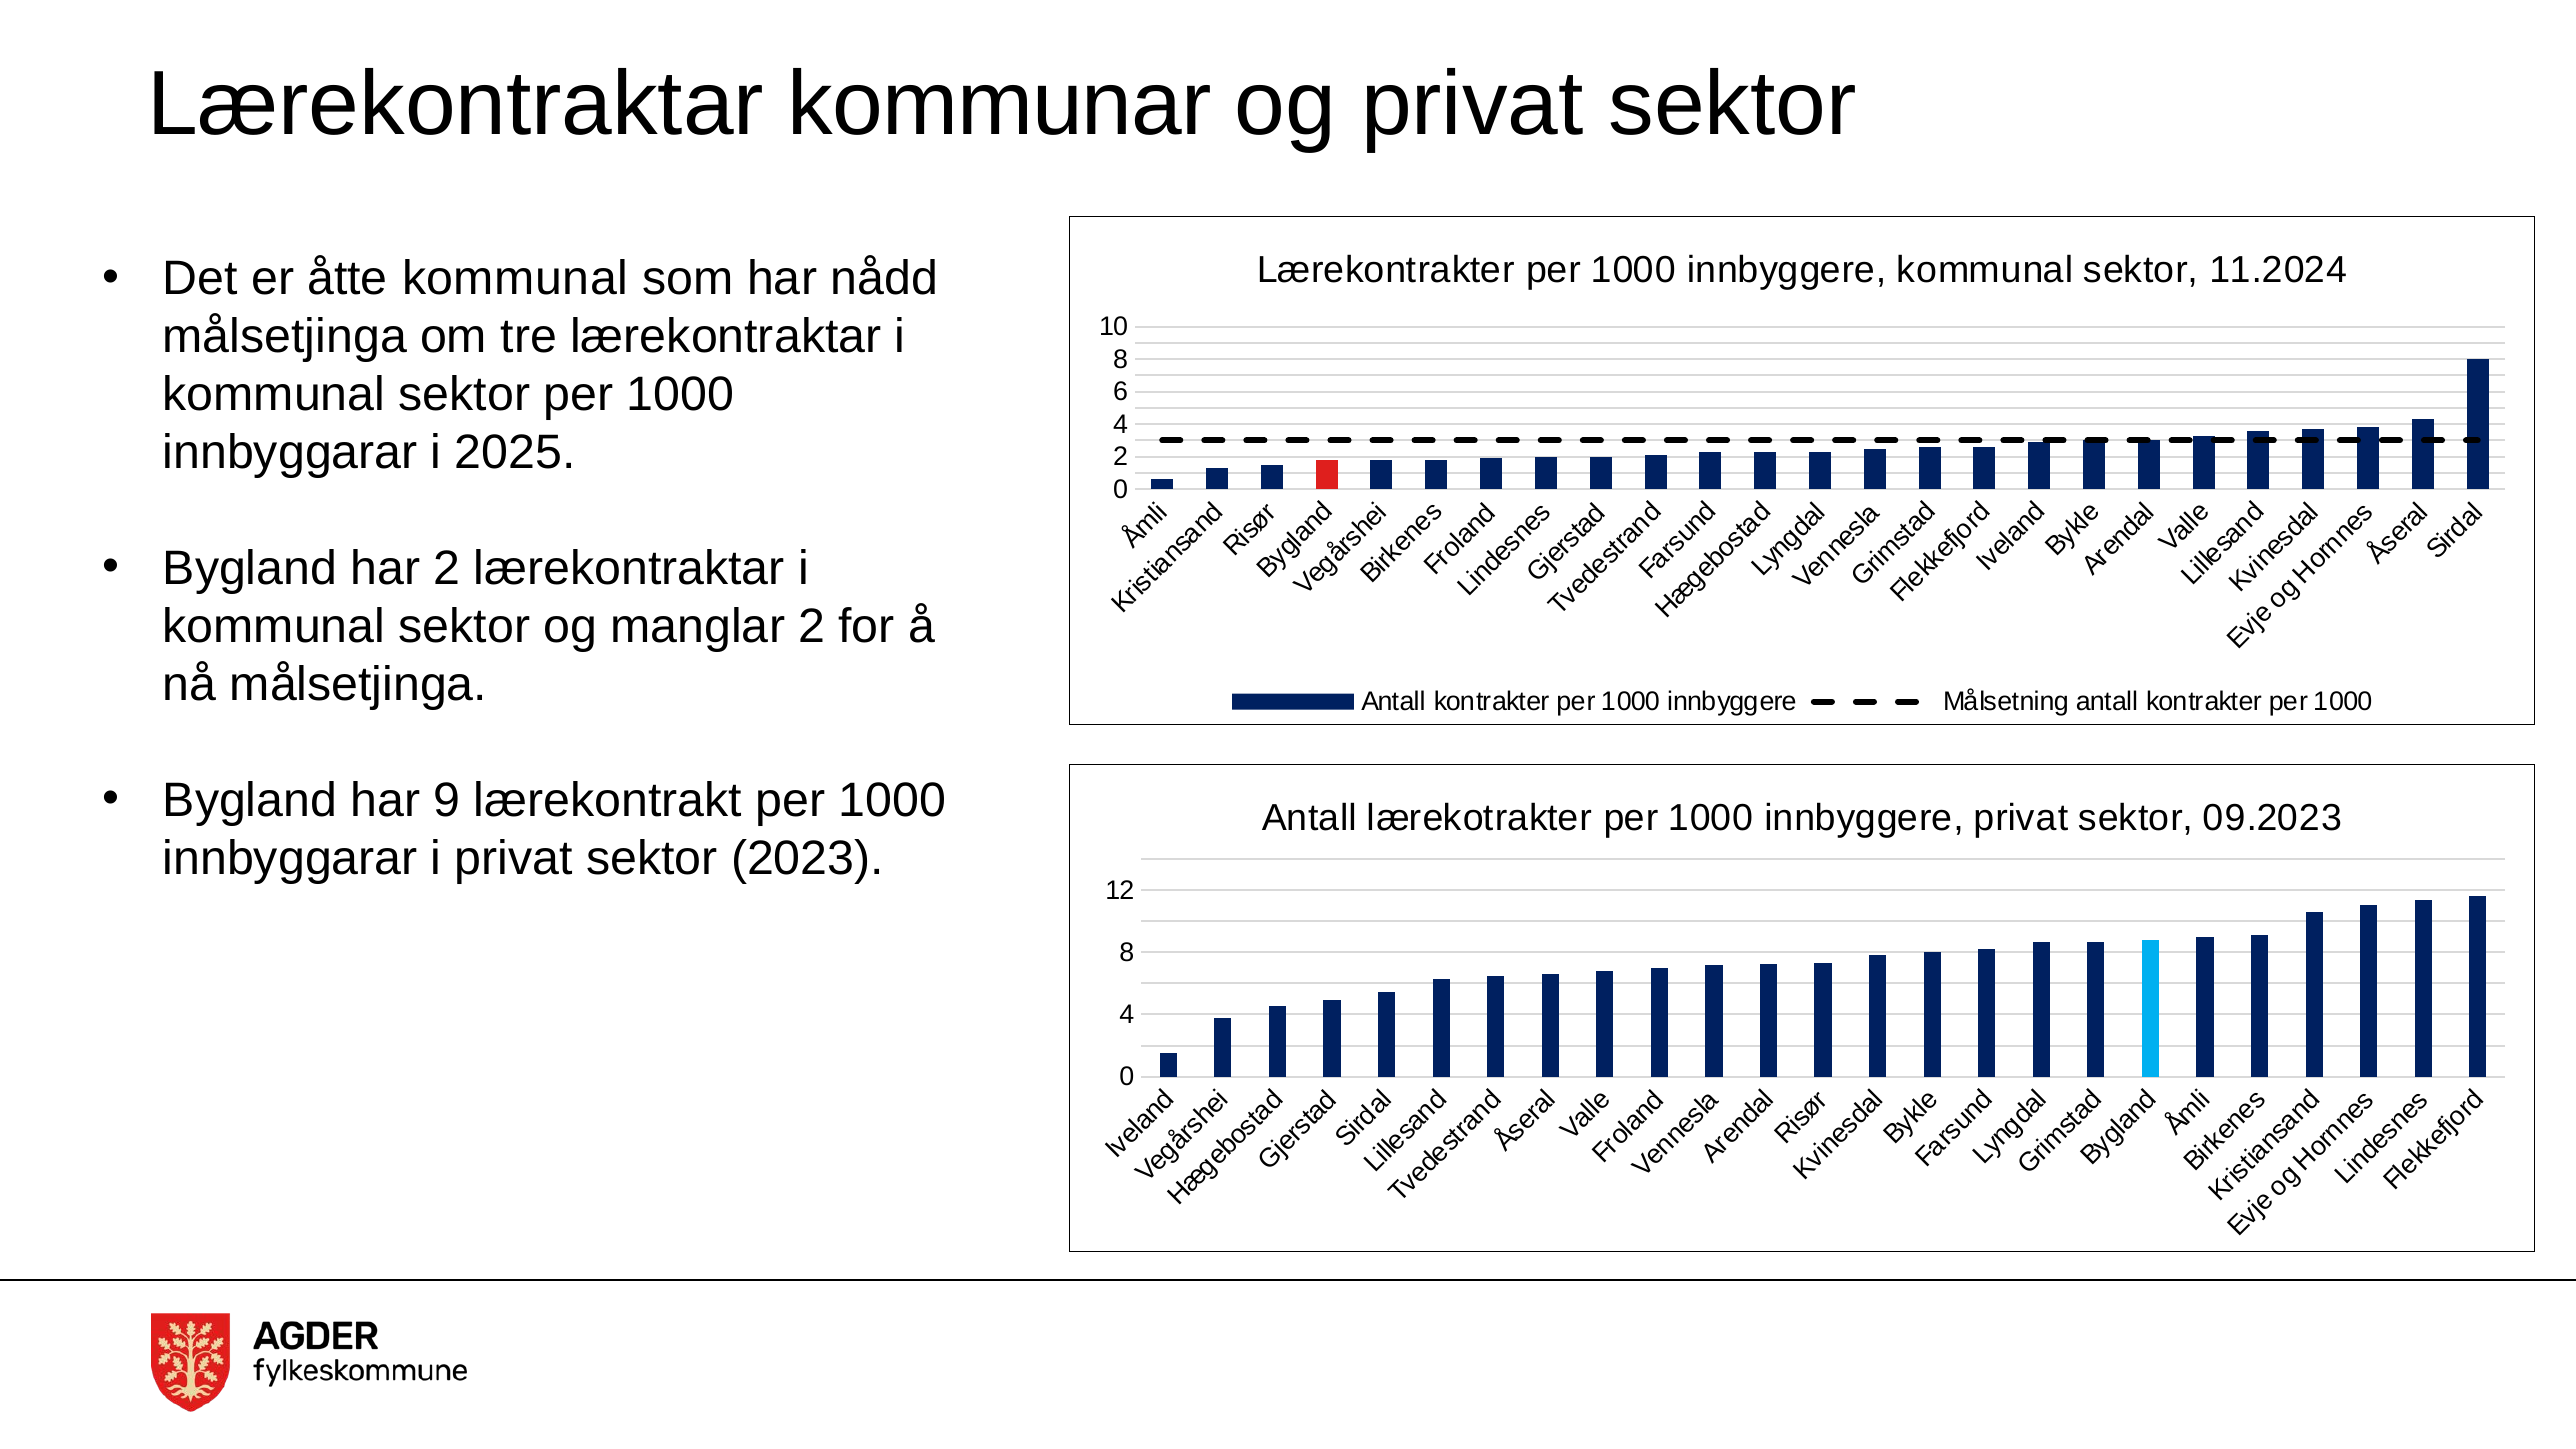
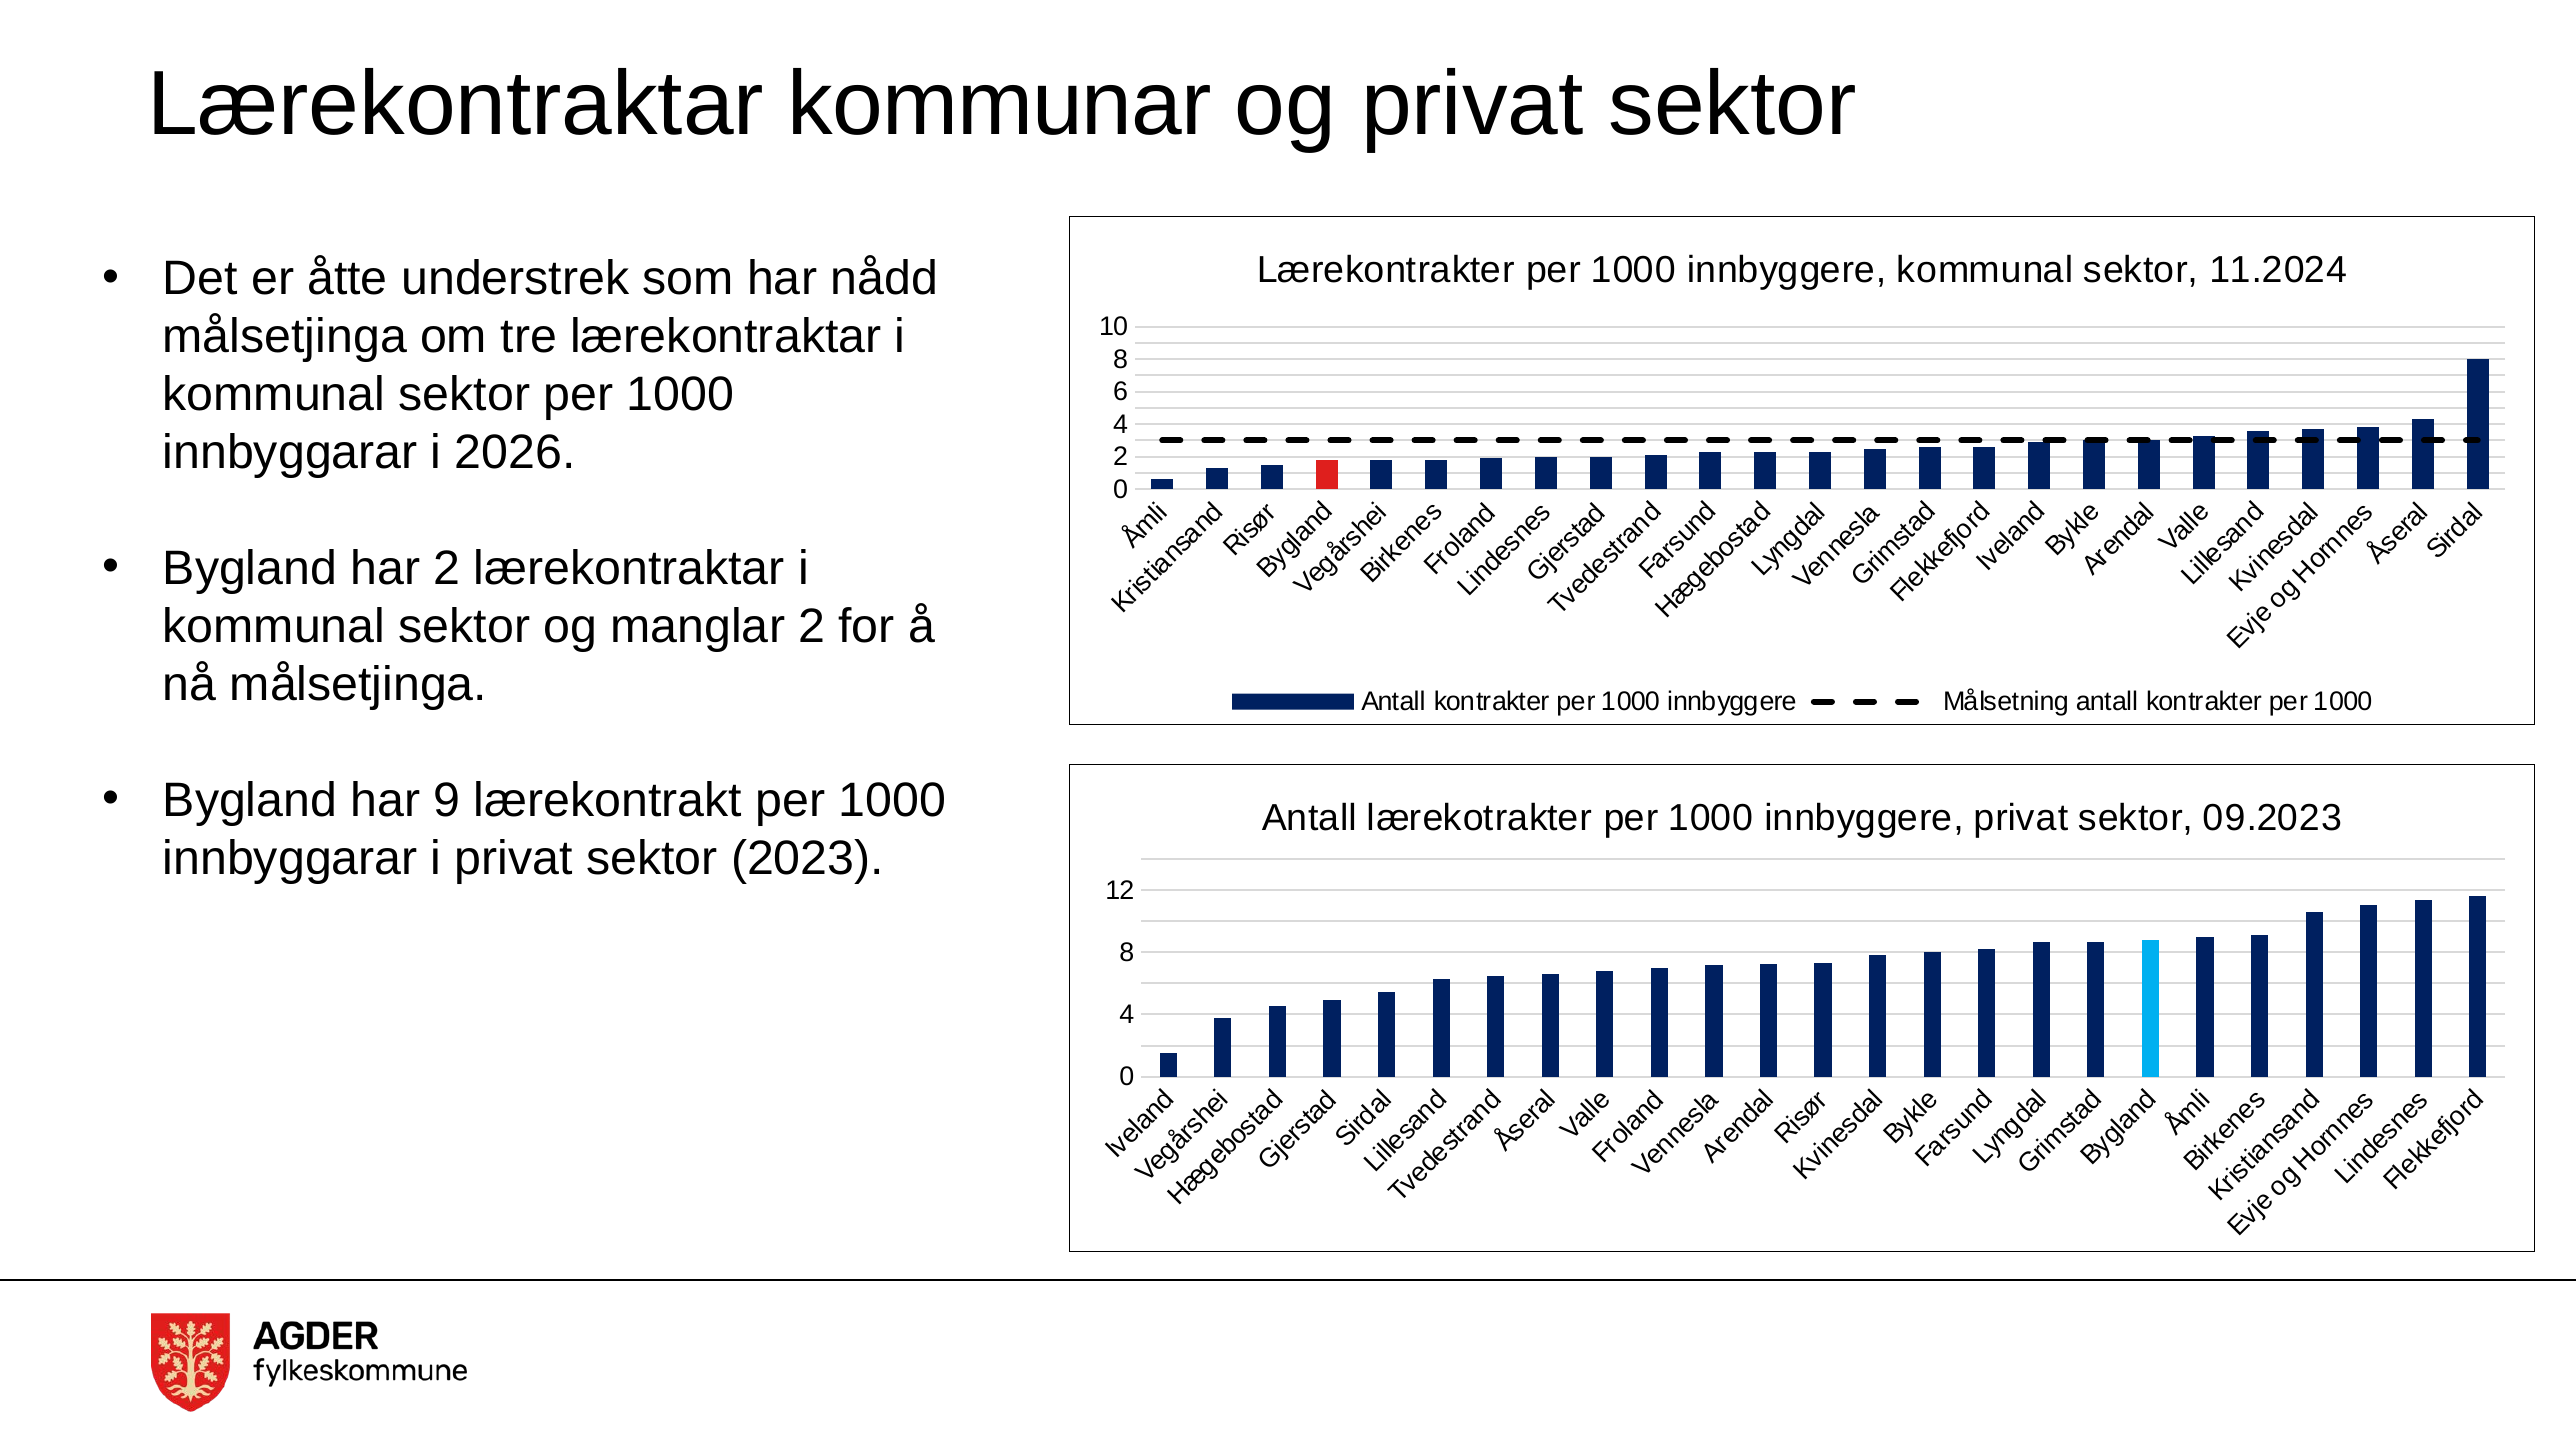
åtte kommunal: kommunal -> understrek
2025: 2025 -> 2026
